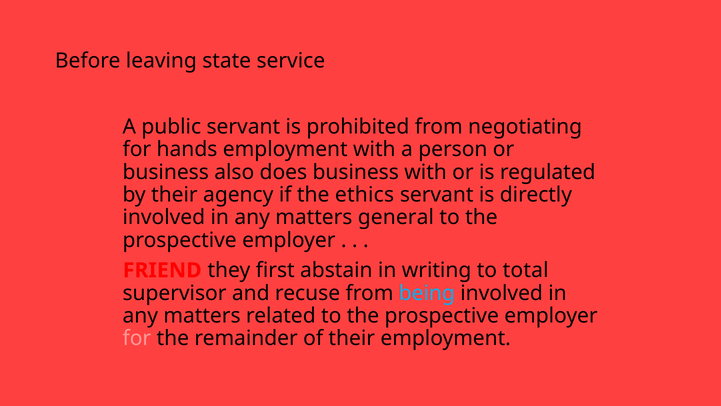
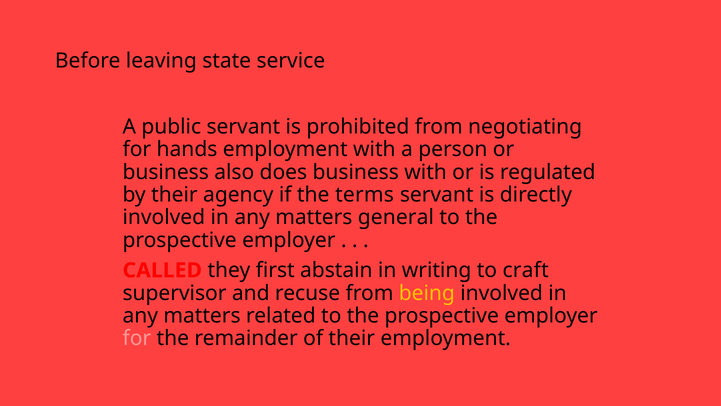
ethics: ethics -> terms
FRIEND: FRIEND -> CALLED
total: total -> craft
being colour: light blue -> yellow
